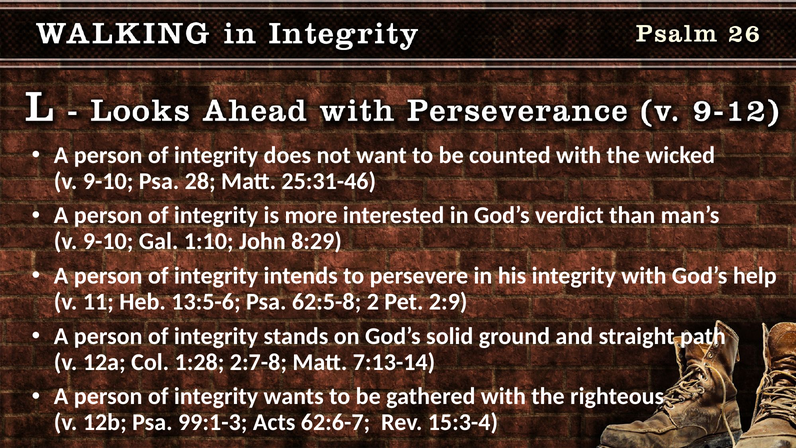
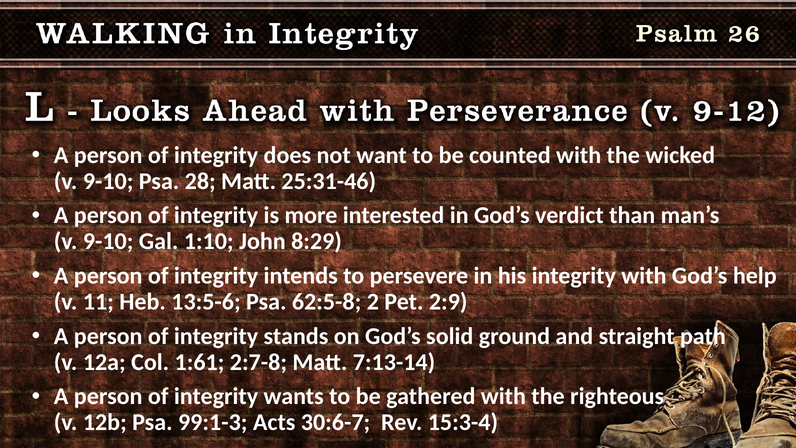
1:28: 1:28 -> 1:61
62:6-7: 62:6-7 -> 30:6-7
